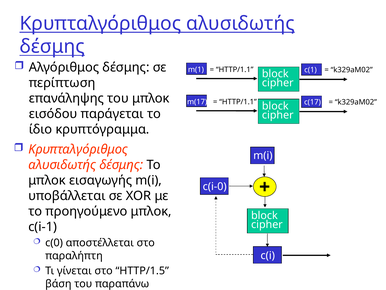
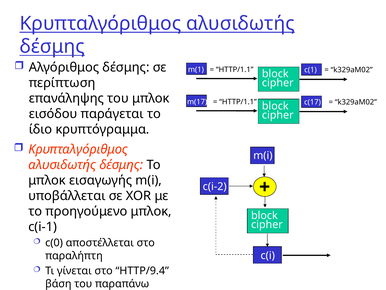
c(i-0: c(i-0 -> c(i-2
HTTP/1.5: HTTP/1.5 -> HTTP/9.4
